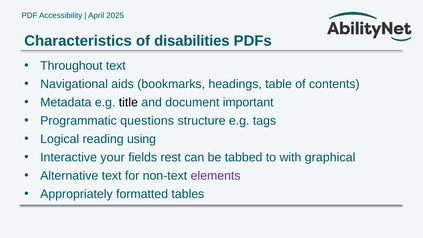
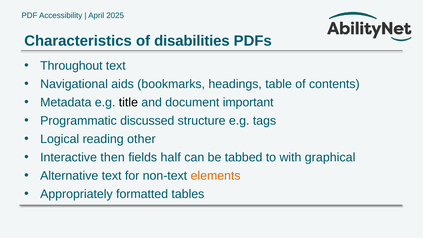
questions: questions -> discussed
using: using -> other
your: your -> then
rest: rest -> half
elements colour: purple -> orange
